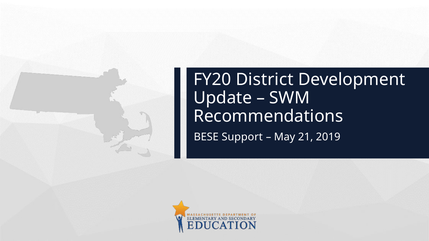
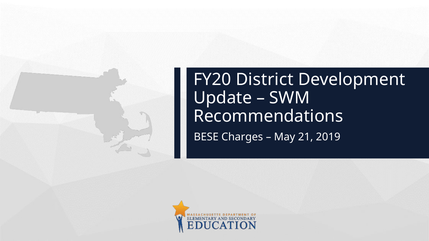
Support: Support -> Charges
